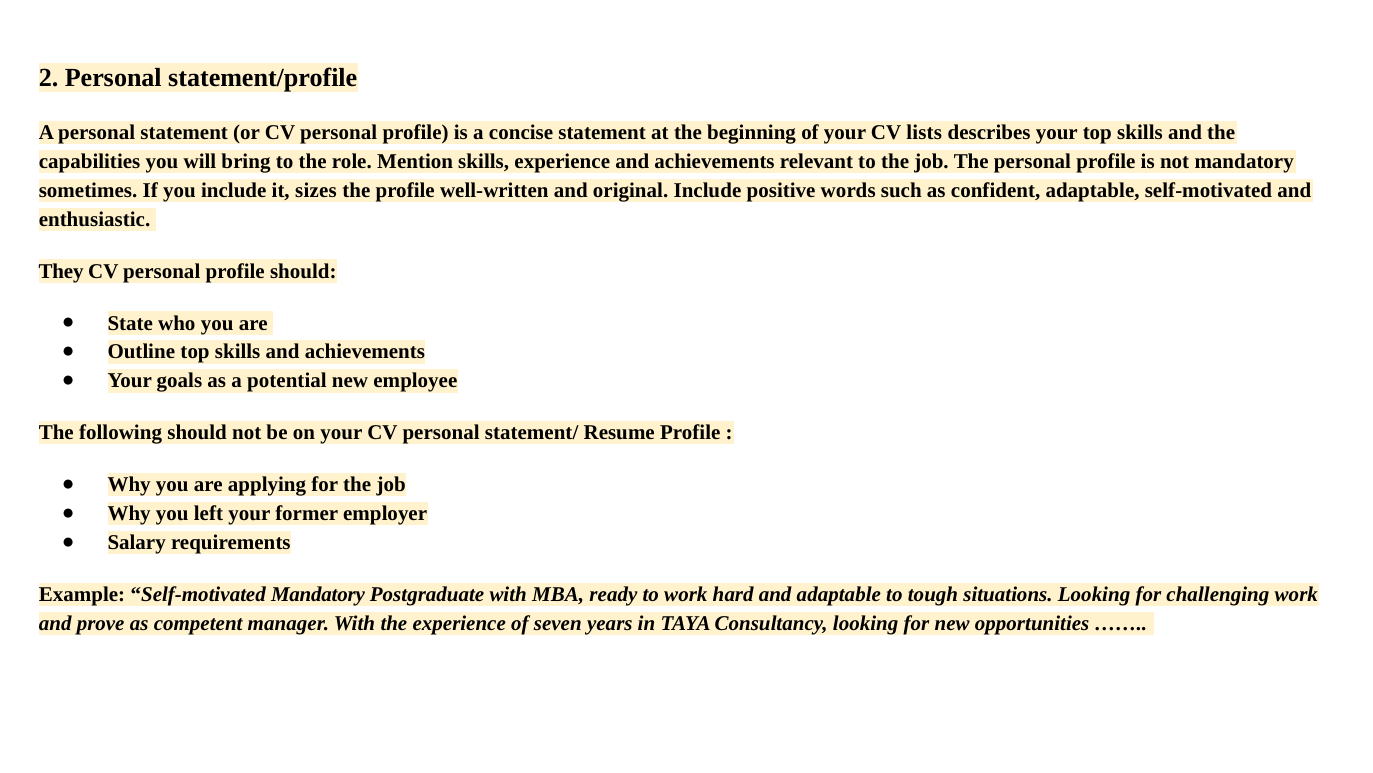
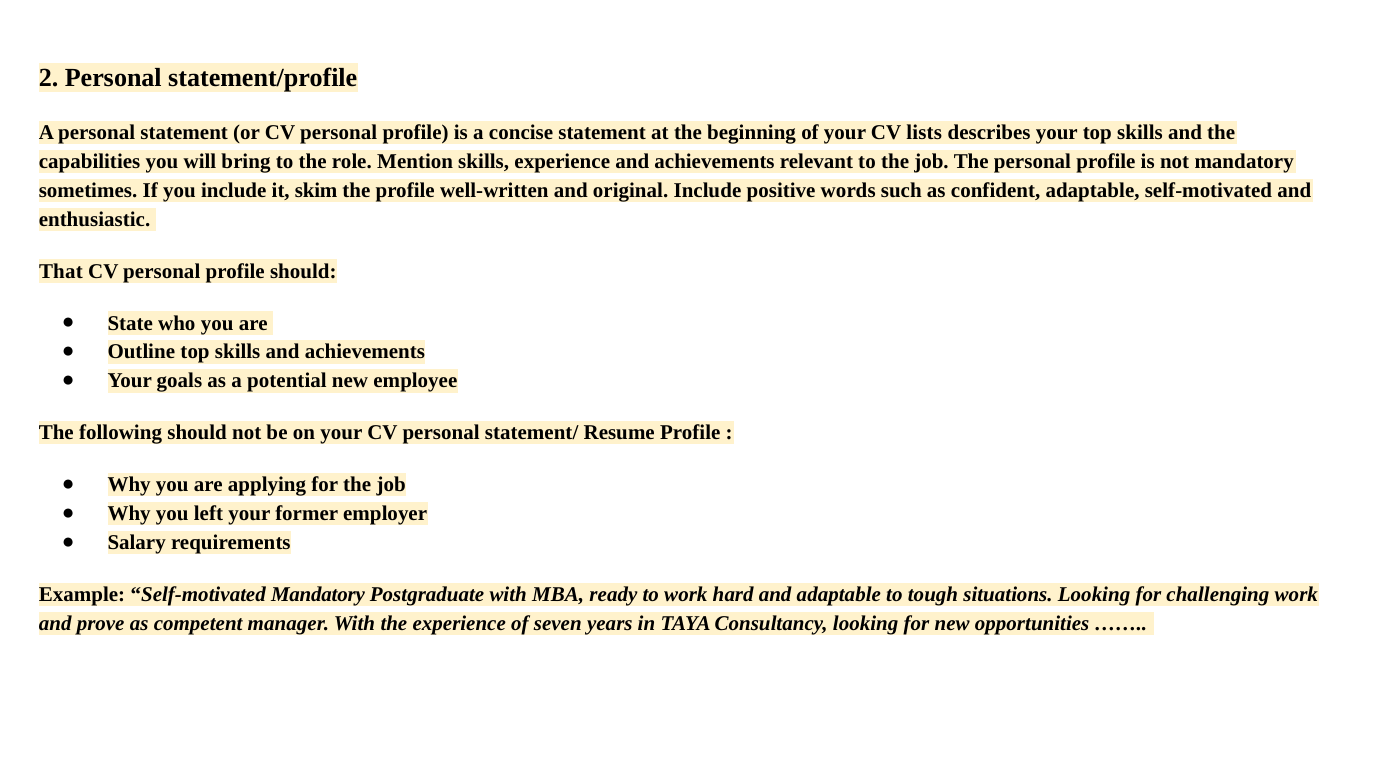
sizes: sizes -> skim
They: They -> That
